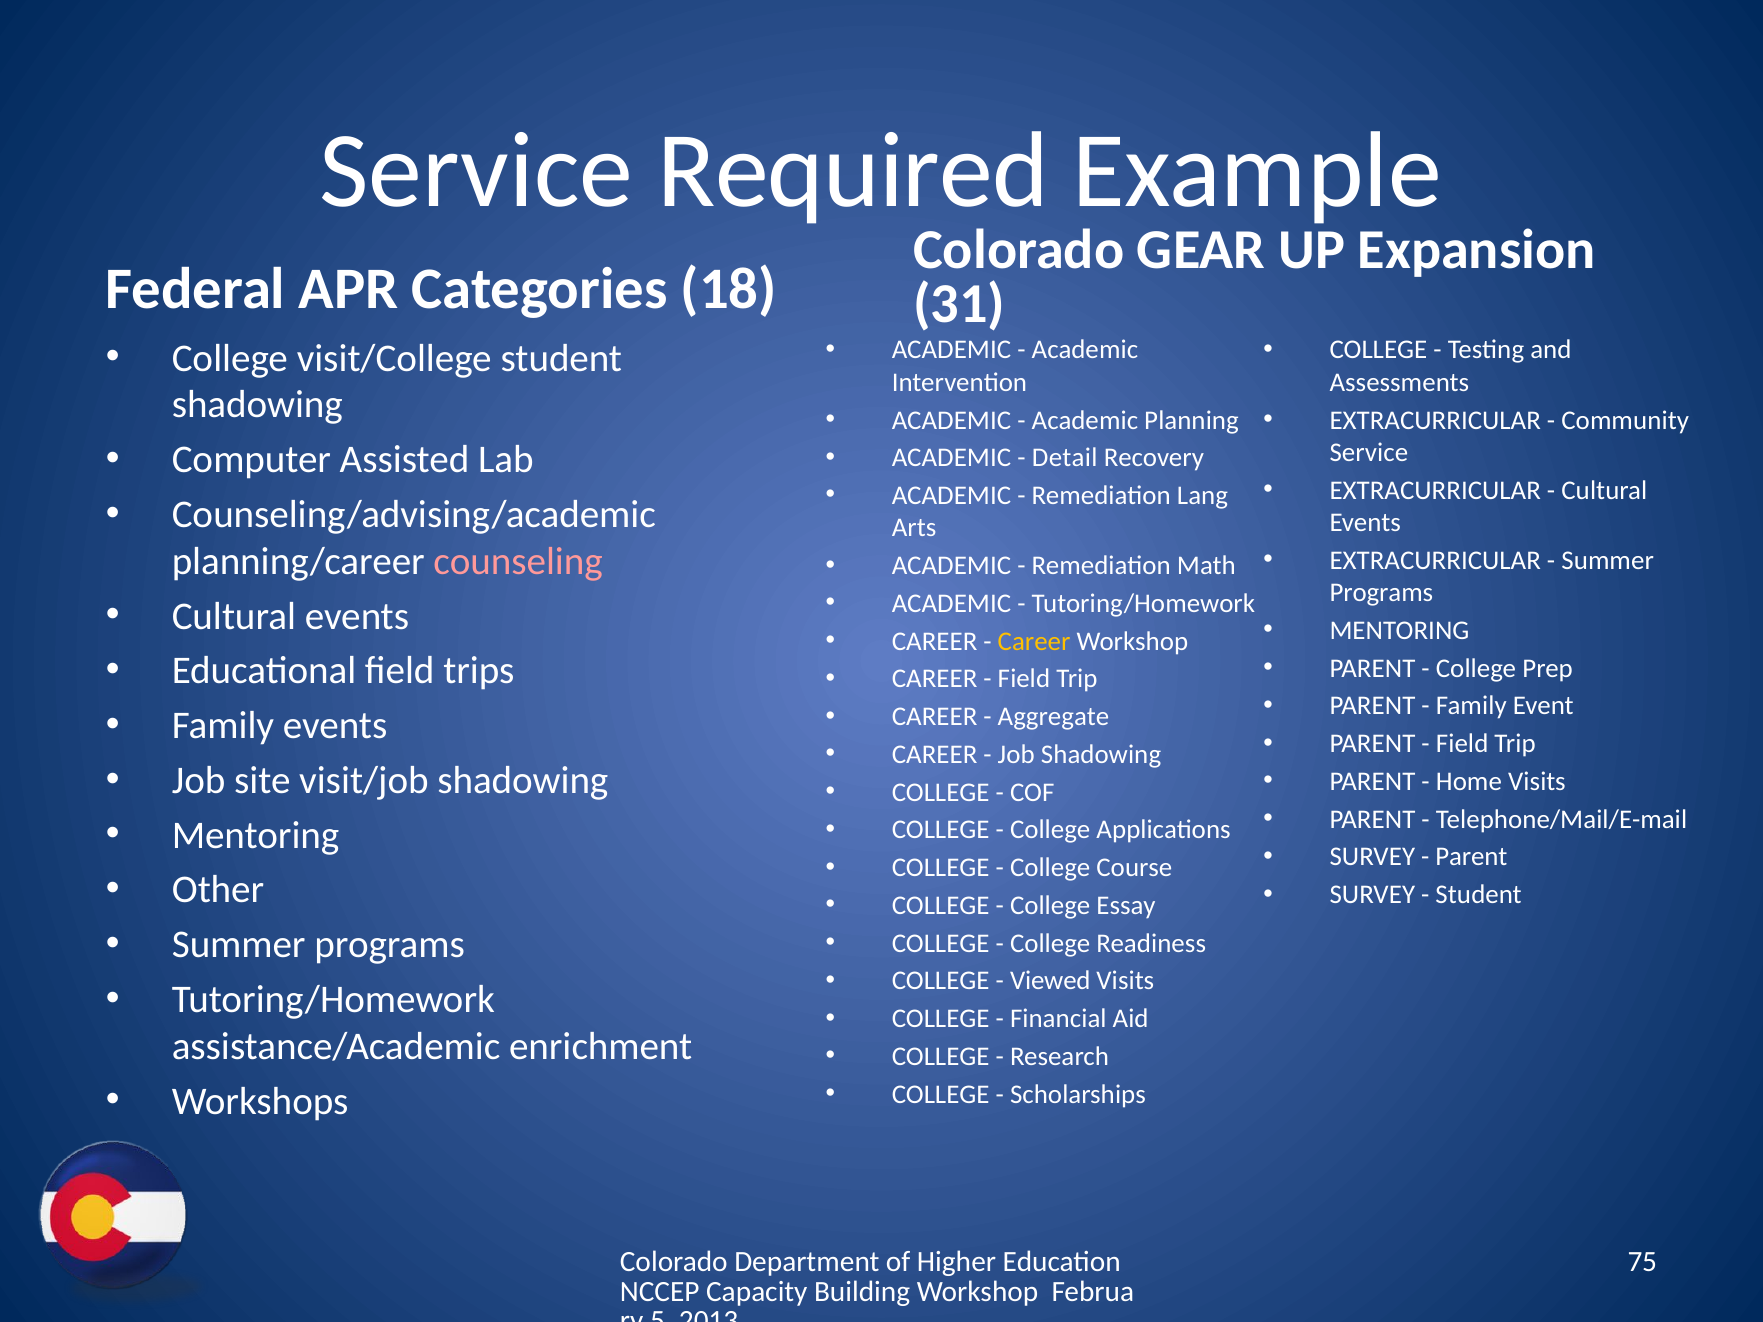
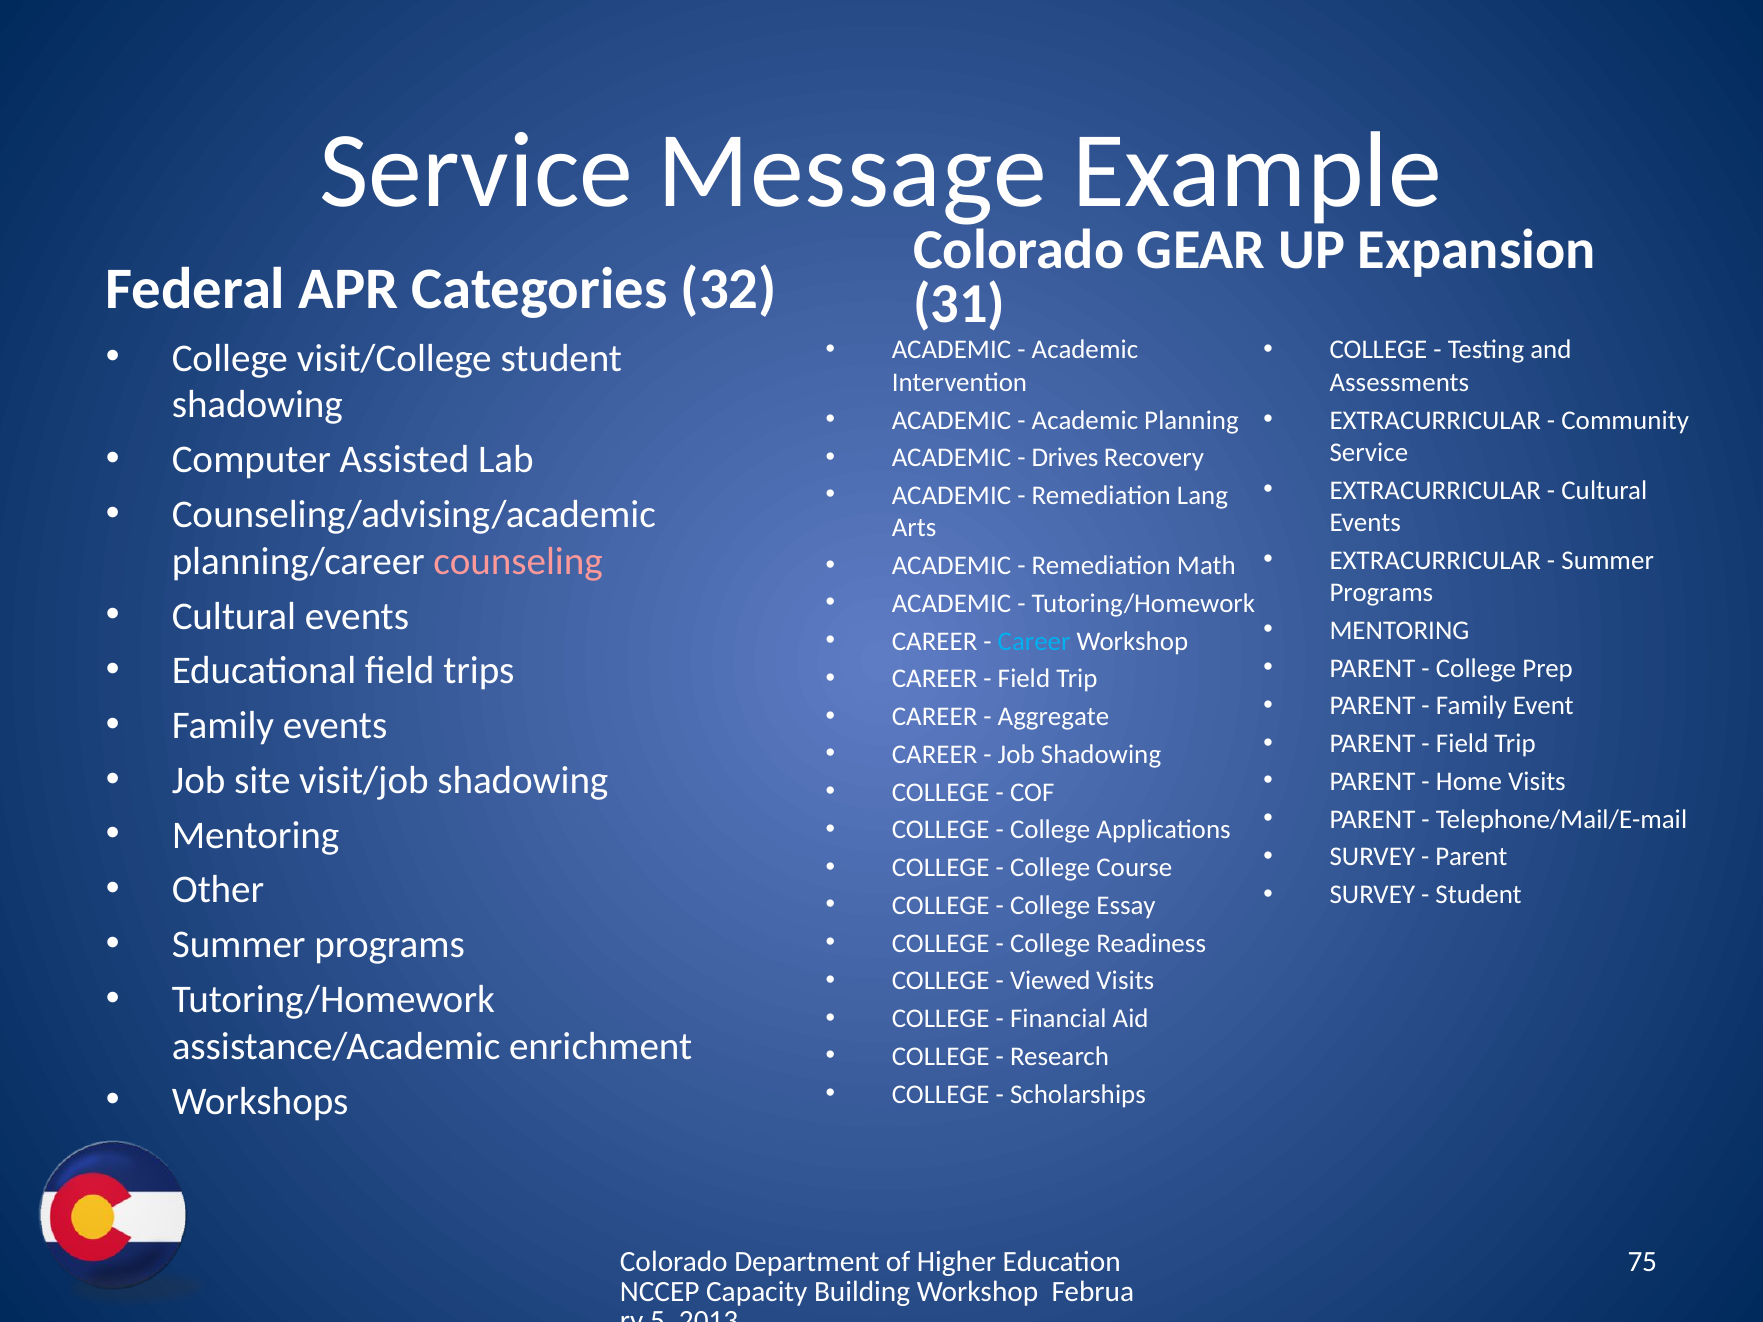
Required: Required -> Message
18: 18 -> 32
Detail: Detail -> Drives
Career at (1034, 641) colour: yellow -> light blue
